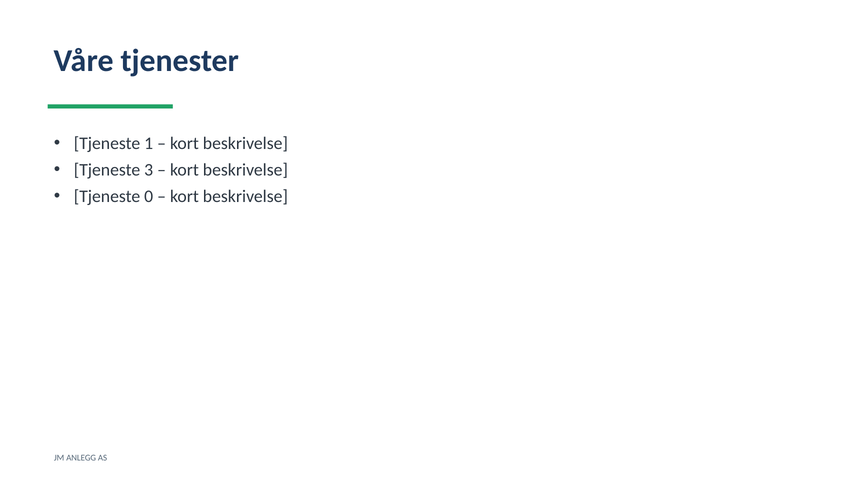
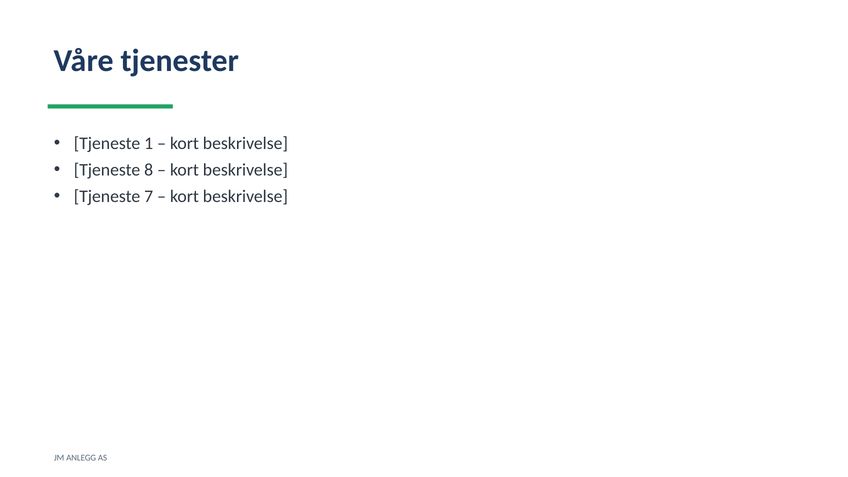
3: 3 -> 8
0: 0 -> 7
